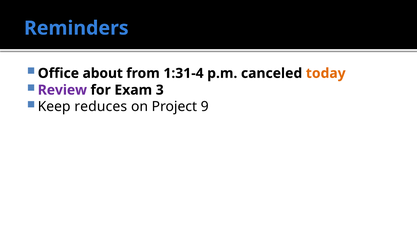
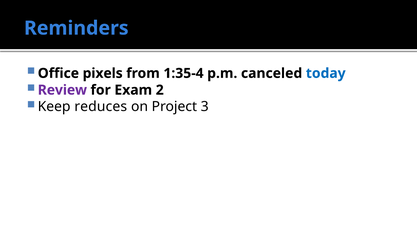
about: about -> pixels
1:31-4: 1:31-4 -> 1:35-4
today colour: orange -> blue
3: 3 -> 2
9: 9 -> 3
